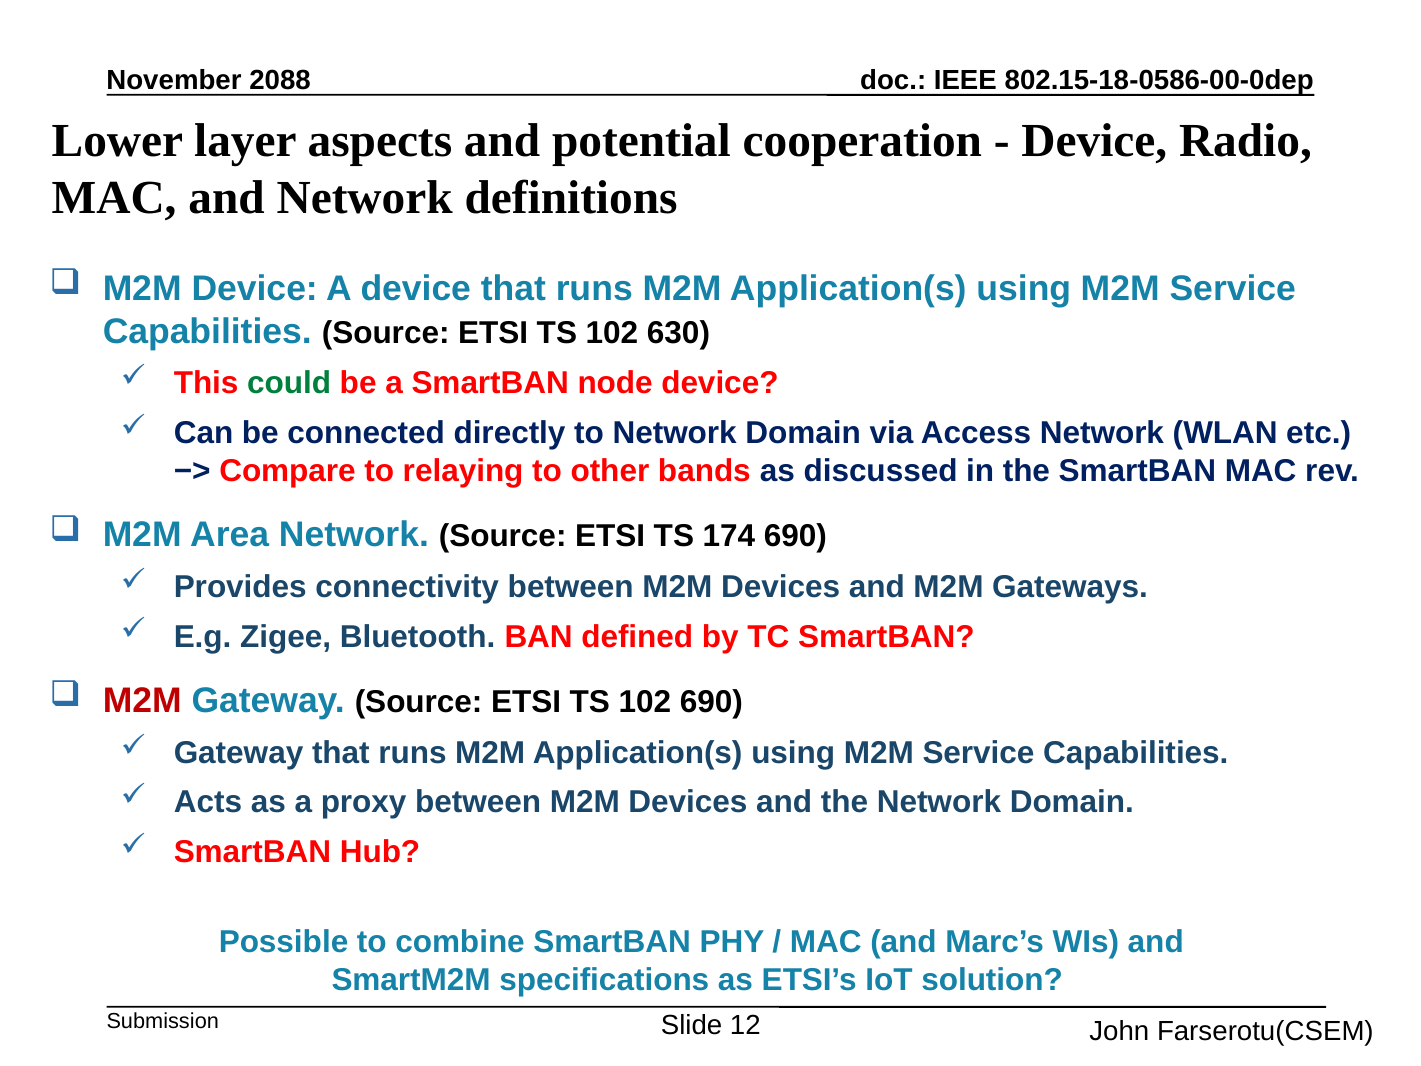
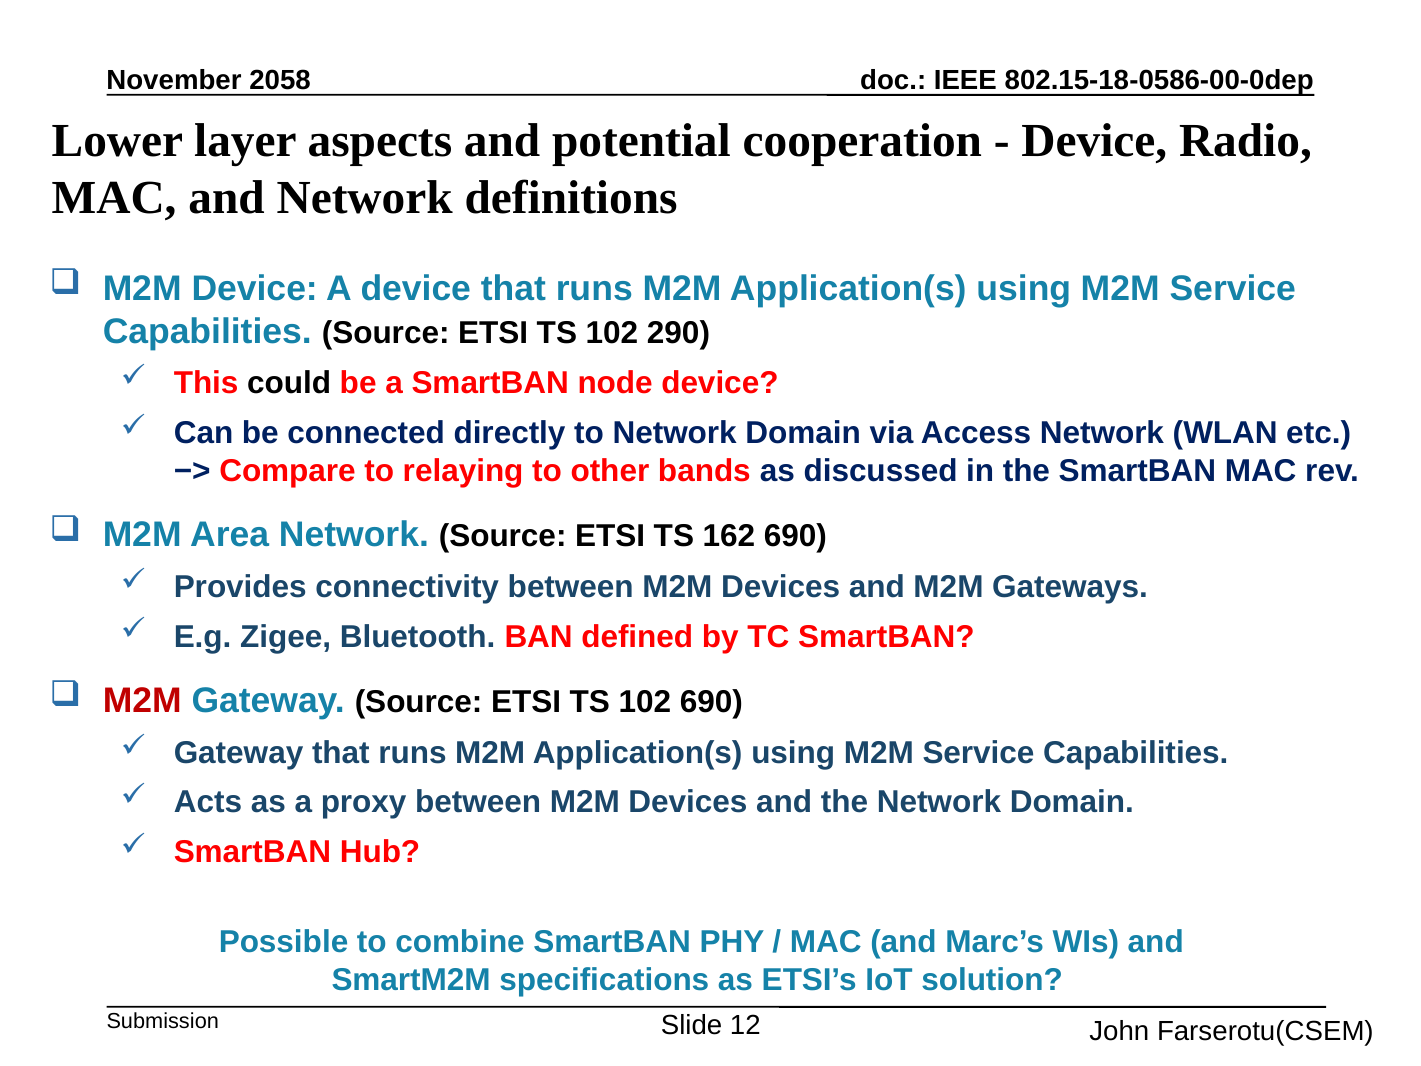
2088: 2088 -> 2058
630: 630 -> 290
could colour: green -> black
174: 174 -> 162
